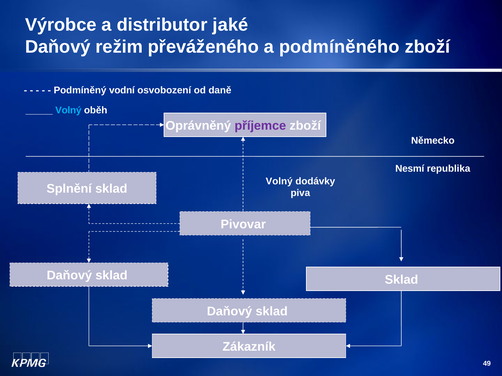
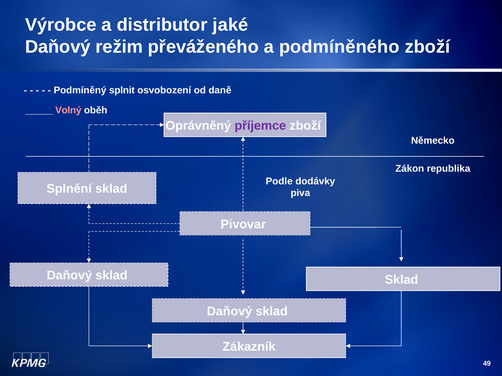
vodní: vodní -> splnit
Volný at (68, 110) colour: light blue -> pink
Nesmí: Nesmí -> Zákon
Volný at (279, 181): Volný -> Podle
